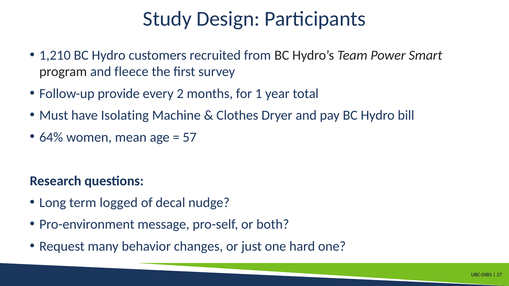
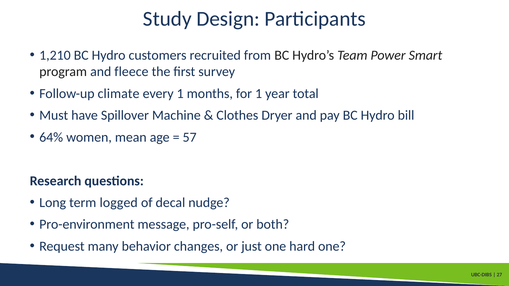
provide: provide -> climate
every 2: 2 -> 1
Isolating: Isolating -> Spillover
